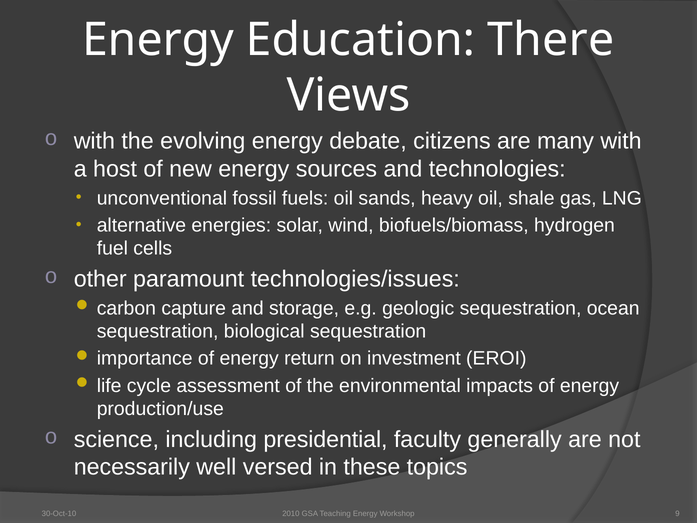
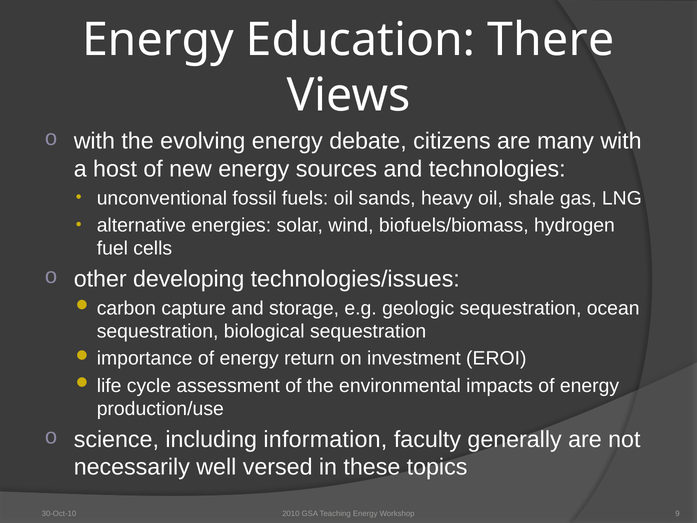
paramount: paramount -> developing
presidential: presidential -> information
